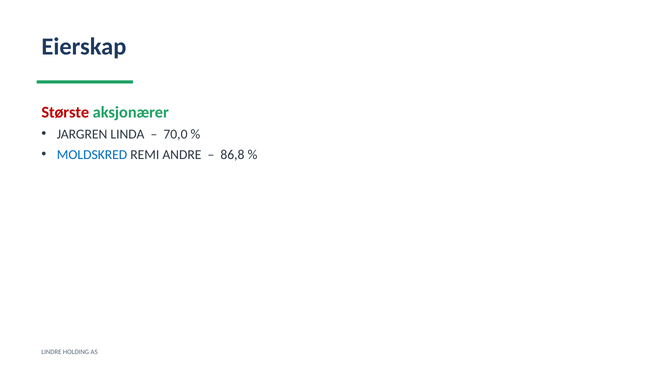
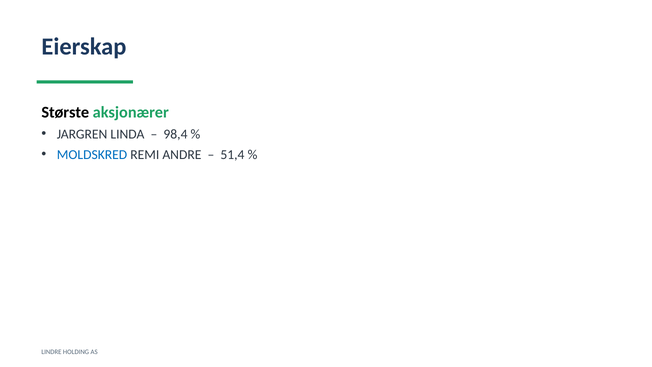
Største colour: red -> black
70,0: 70,0 -> 98,4
86,8: 86,8 -> 51,4
